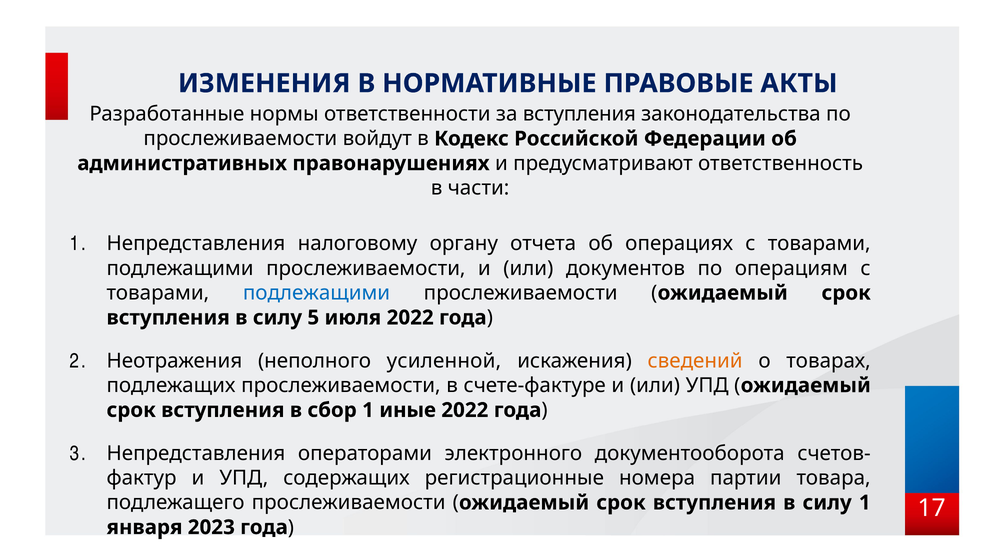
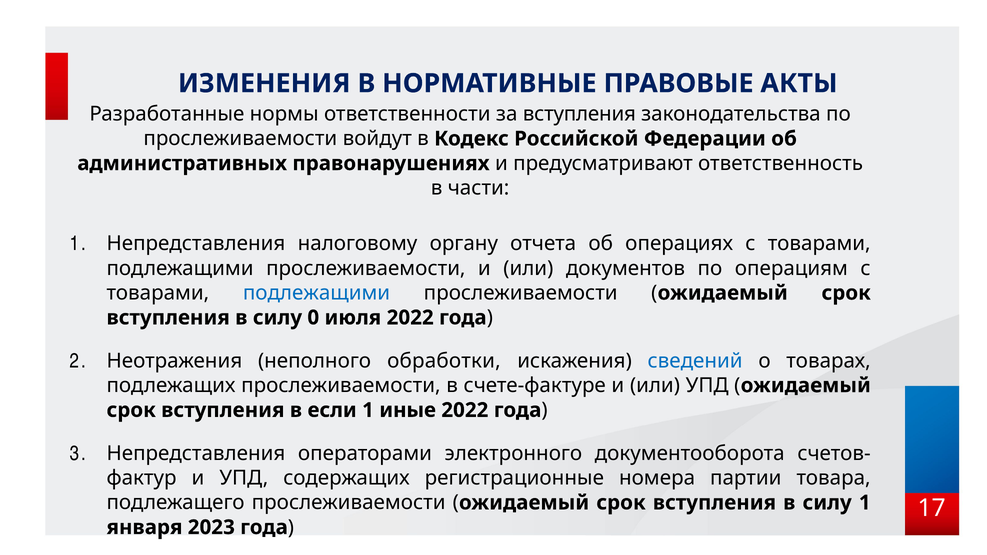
5: 5 -> 0
усиленной: усиленной -> обработки
сведений colour: orange -> blue
сбор: сбор -> если
